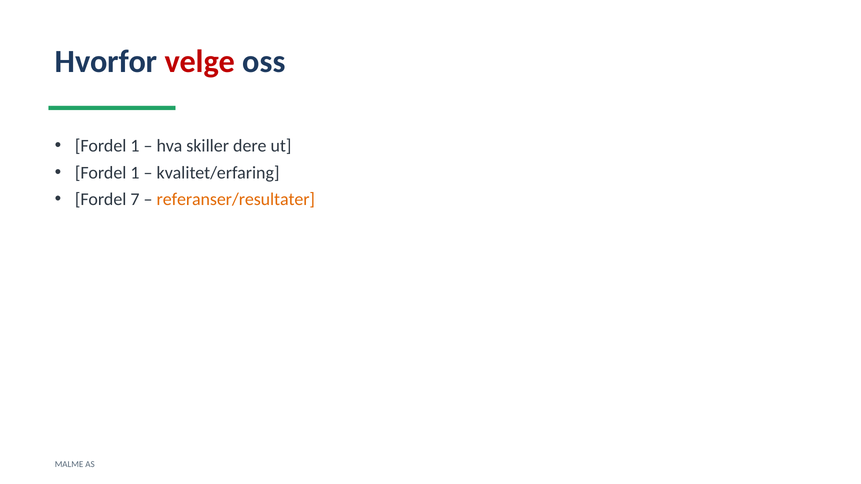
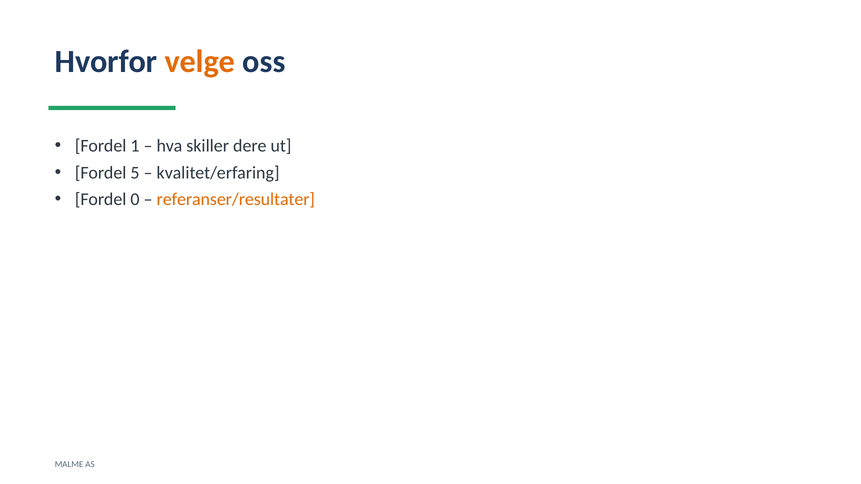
velge colour: red -> orange
1 at (135, 173): 1 -> 5
7: 7 -> 0
